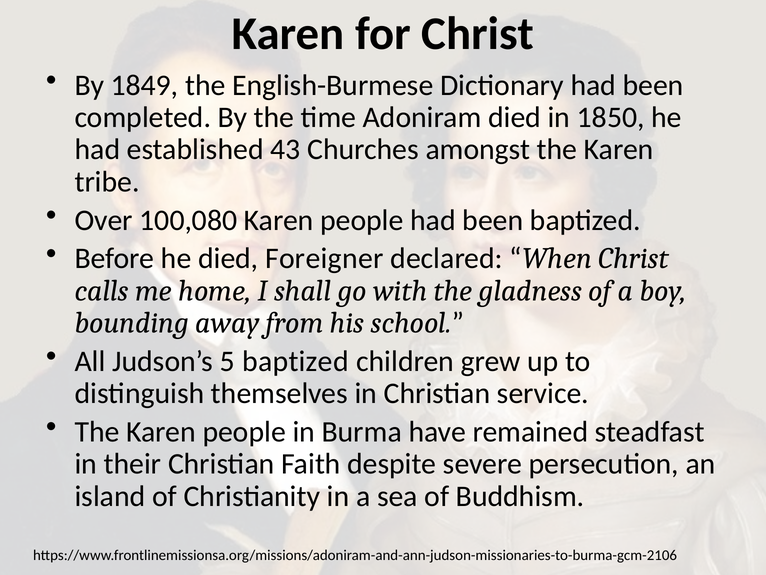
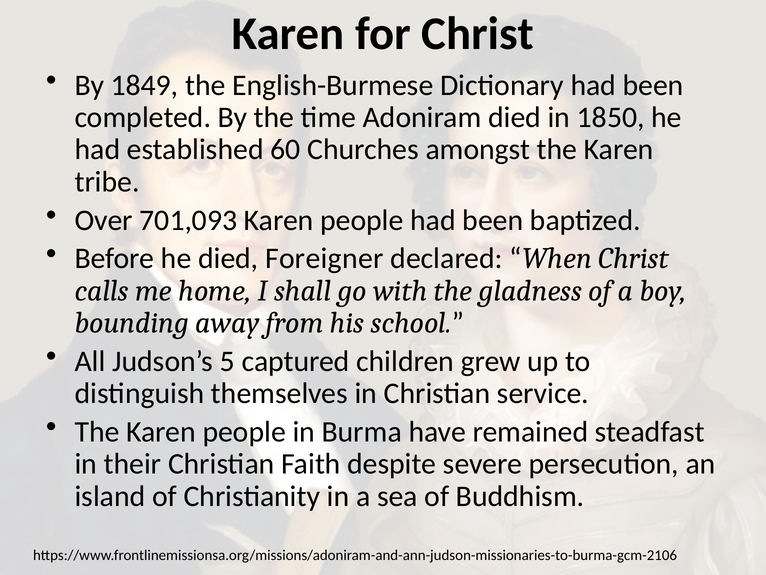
43: 43 -> 60
100,080: 100,080 -> 701,093
5 baptized: baptized -> captured
